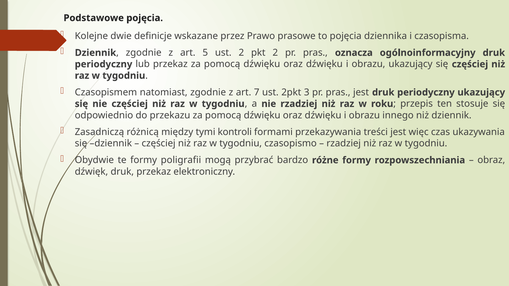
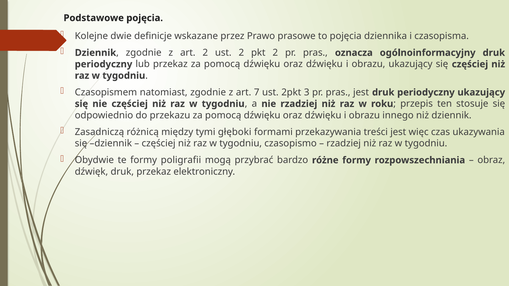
art 5: 5 -> 2
kontroli: kontroli -> głęboki
